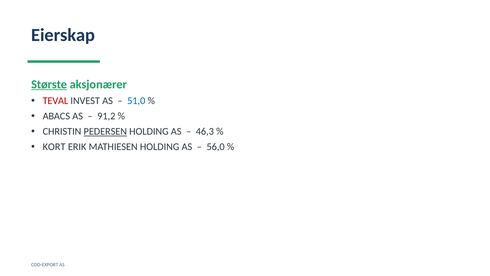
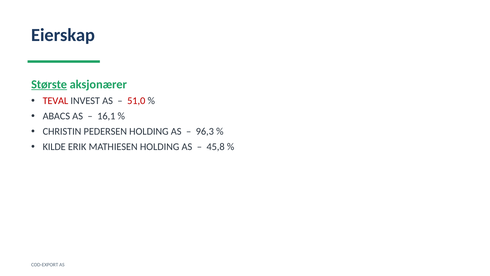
51,0 colour: blue -> red
91,2: 91,2 -> 16,1
PEDERSEN underline: present -> none
46,3: 46,3 -> 96,3
KORT: KORT -> KILDE
56,0: 56,0 -> 45,8
